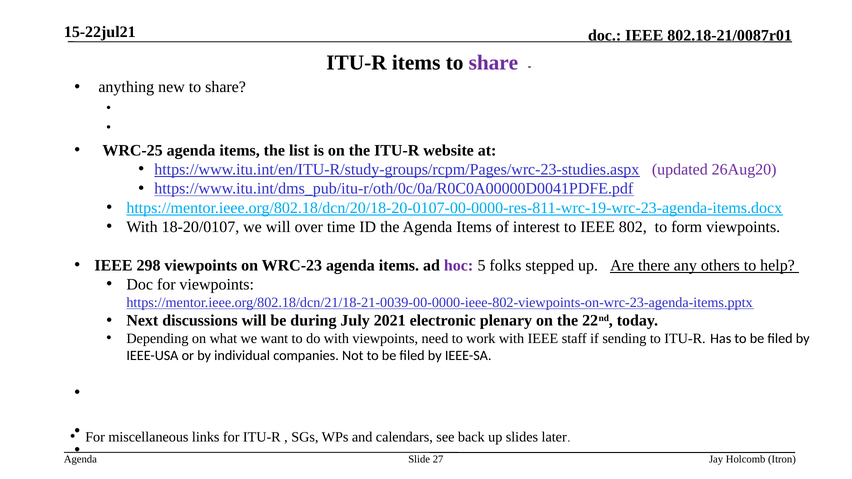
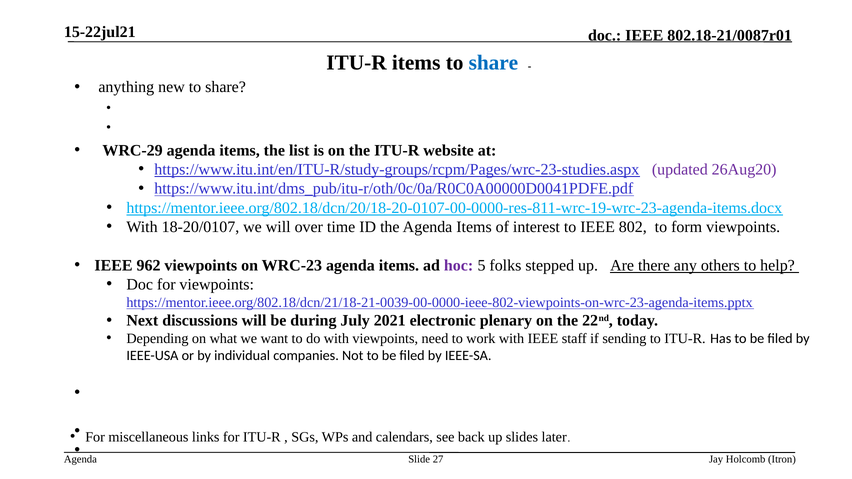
share at (493, 63) colour: purple -> blue
WRC-25: WRC-25 -> WRC-29
298: 298 -> 962
